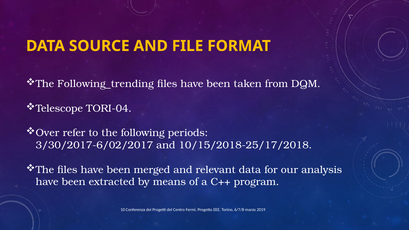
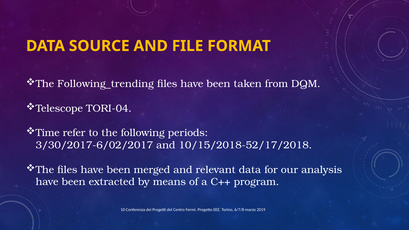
Over: Over -> Time
10/15/2018-25/17/2018: 10/15/2018-25/17/2018 -> 10/15/2018-52/17/2018
